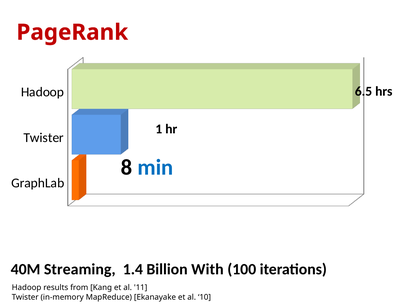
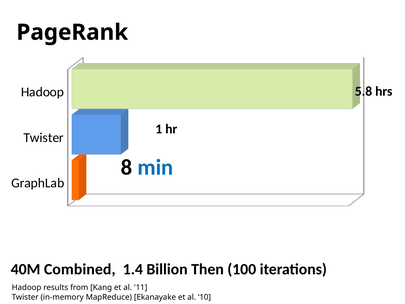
PageRank colour: red -> black
6.5: 6.5 -> 5.8
Streaming: Streaming -> Combined
With: With -> Then
